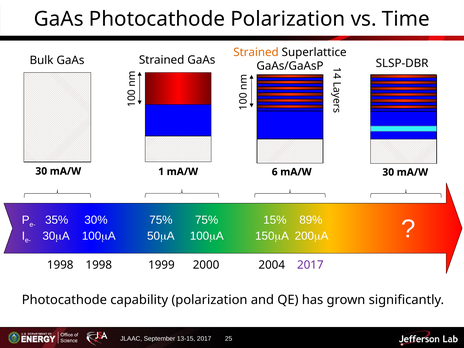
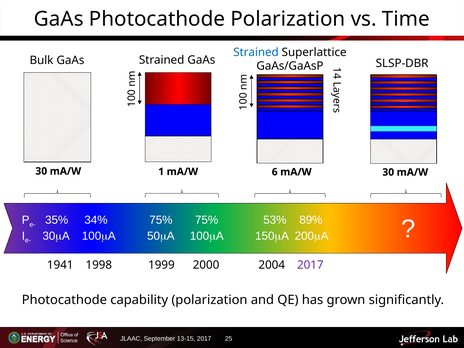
Strained at (256, 52) colour: orange -> blue
30%: 30% -> 34%
15%: 15% -> 53%
1998 at (60, 265): 1998 -> 1941
